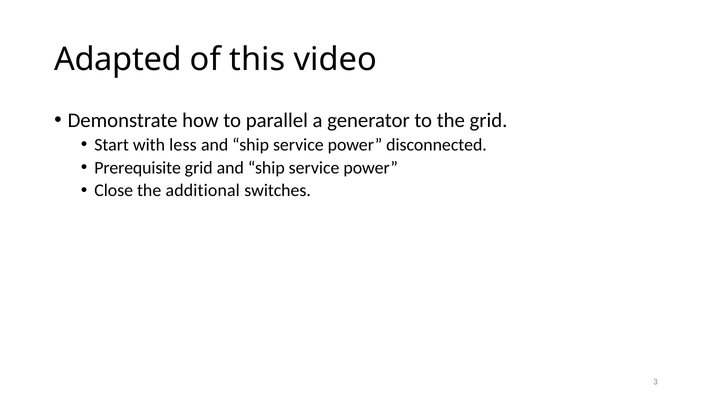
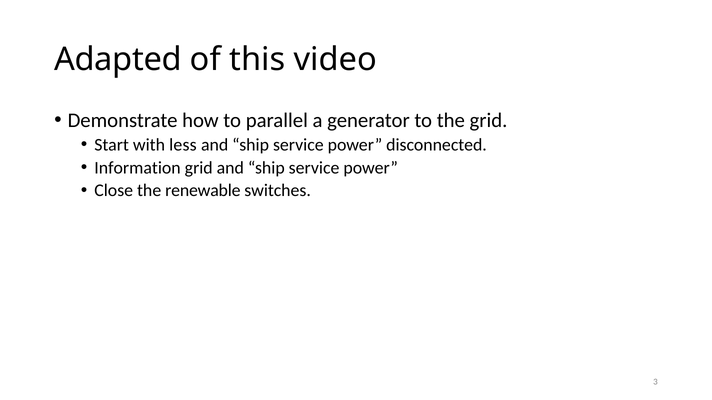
Prerequisite: Prerequisite -> Information
additional: additional -> renewable
